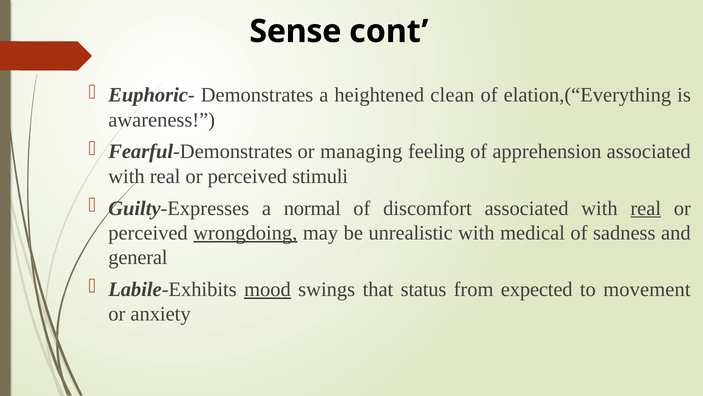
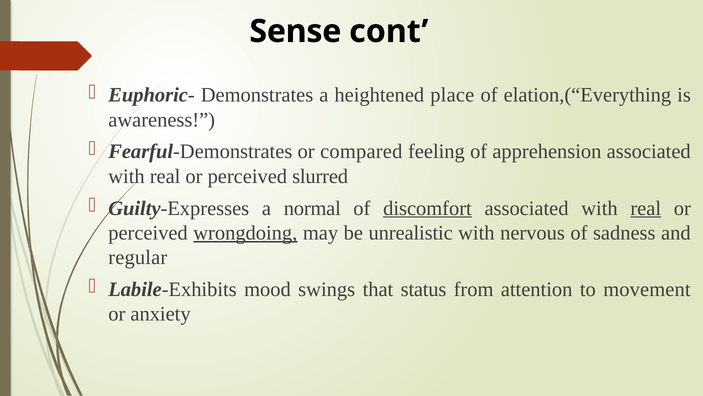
clean: clean -> place
managing: managing -> compared
stimuli: stimuli -> slurred
discomfort underline: none -> present
medical: medical -> nervous
general: general -> regular
mood underline: present -> none
expected: expected -> attention
